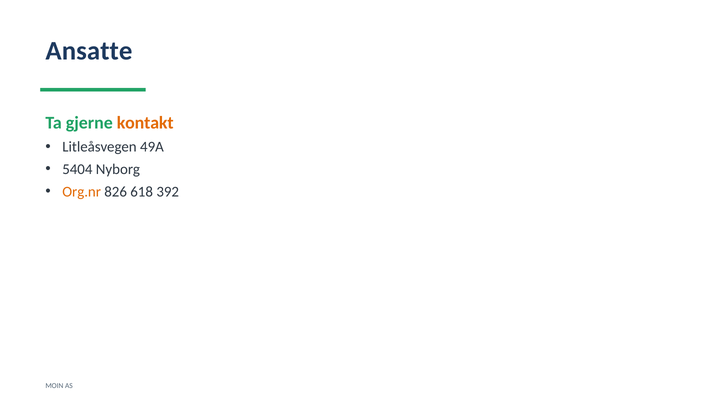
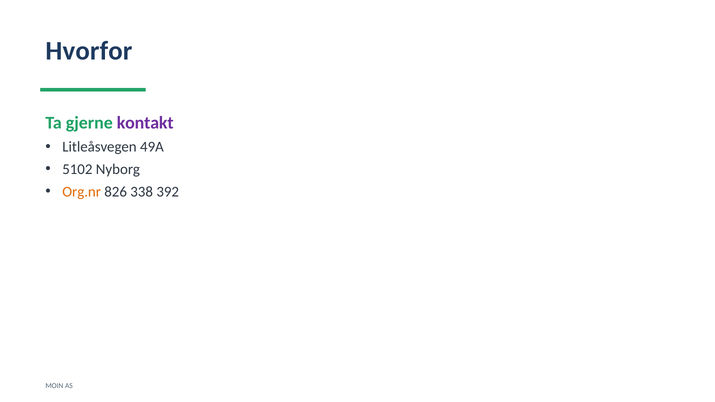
Ansatte: Ansatte -> Hvorfor
kontakt colour: orange -> purple
5404: 5404 -> 5102
618: 618 -> 338
